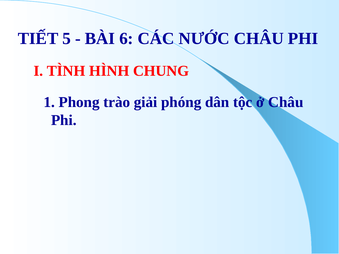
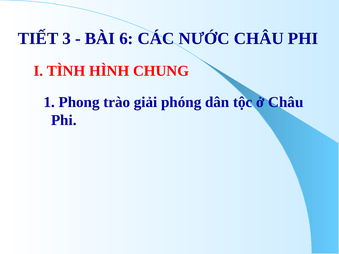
5: 5 -> 3
